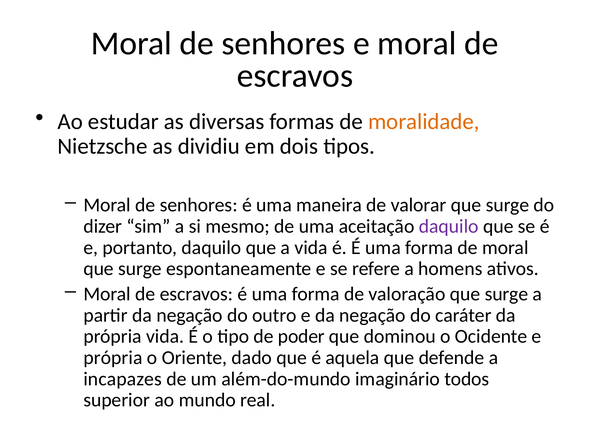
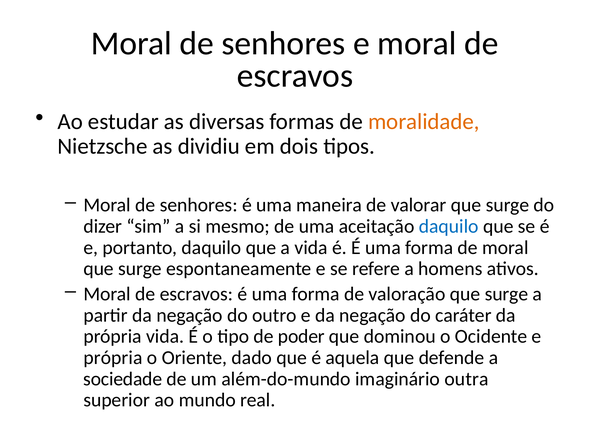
daquilo at (449, 227) colour: purple -> blue
incapazes: incapazes -> sociedade
todos: todos -> outra
